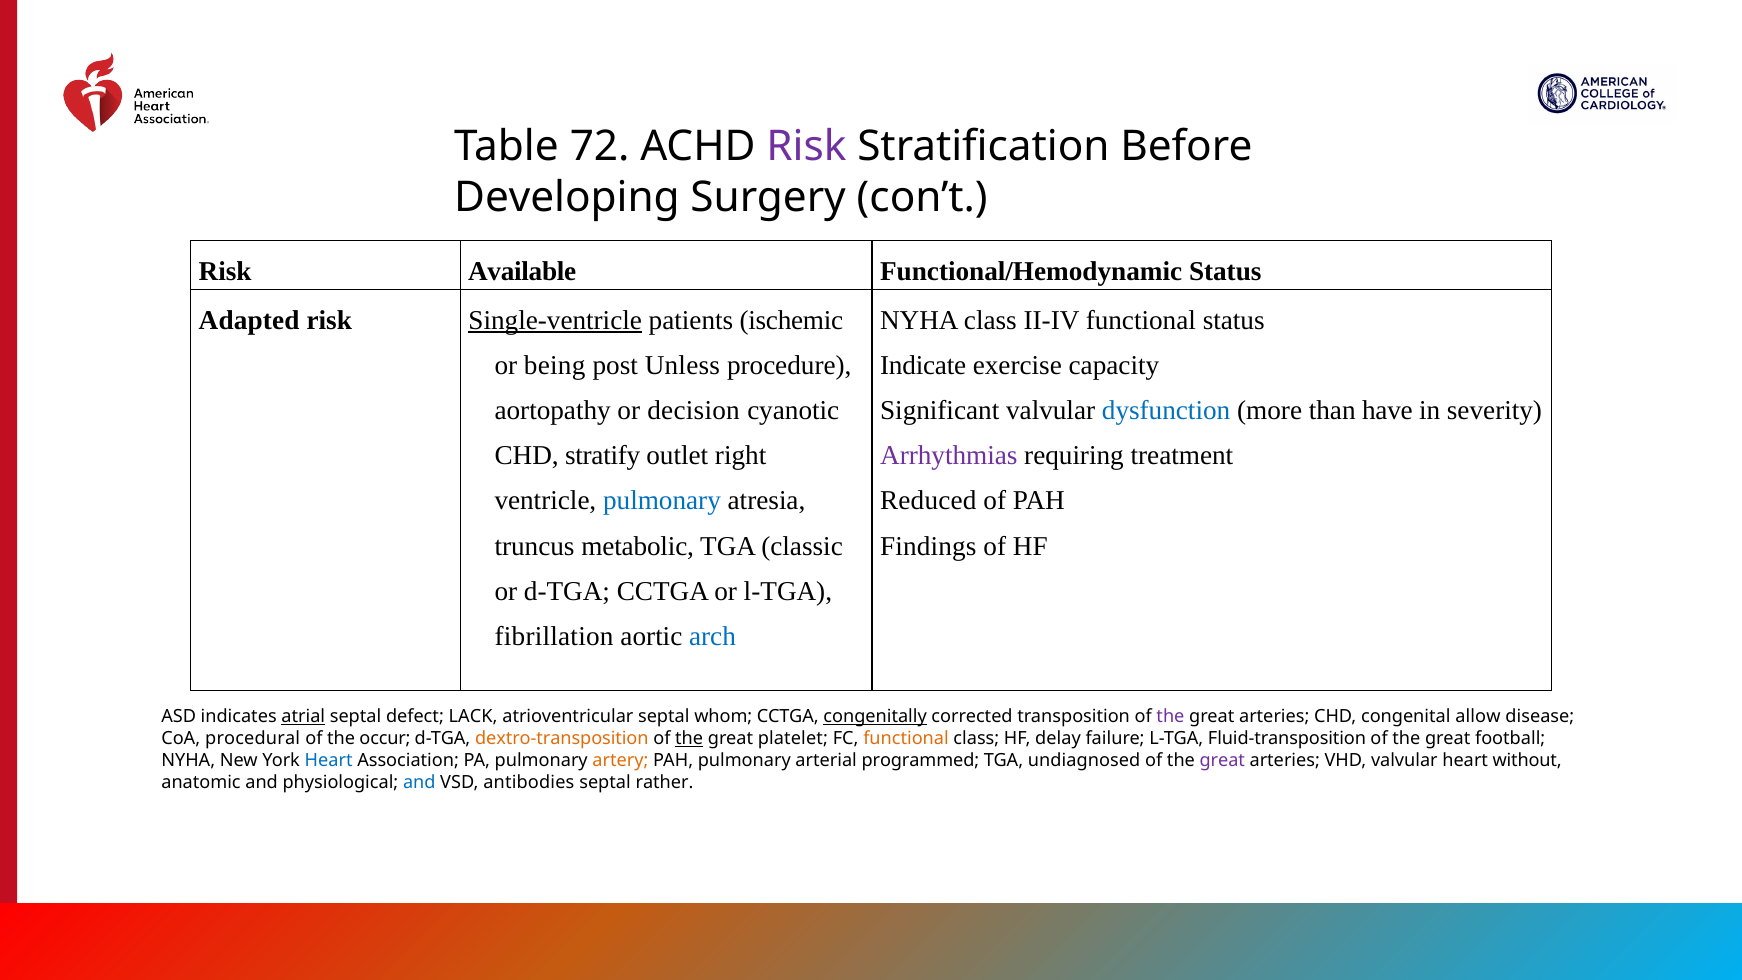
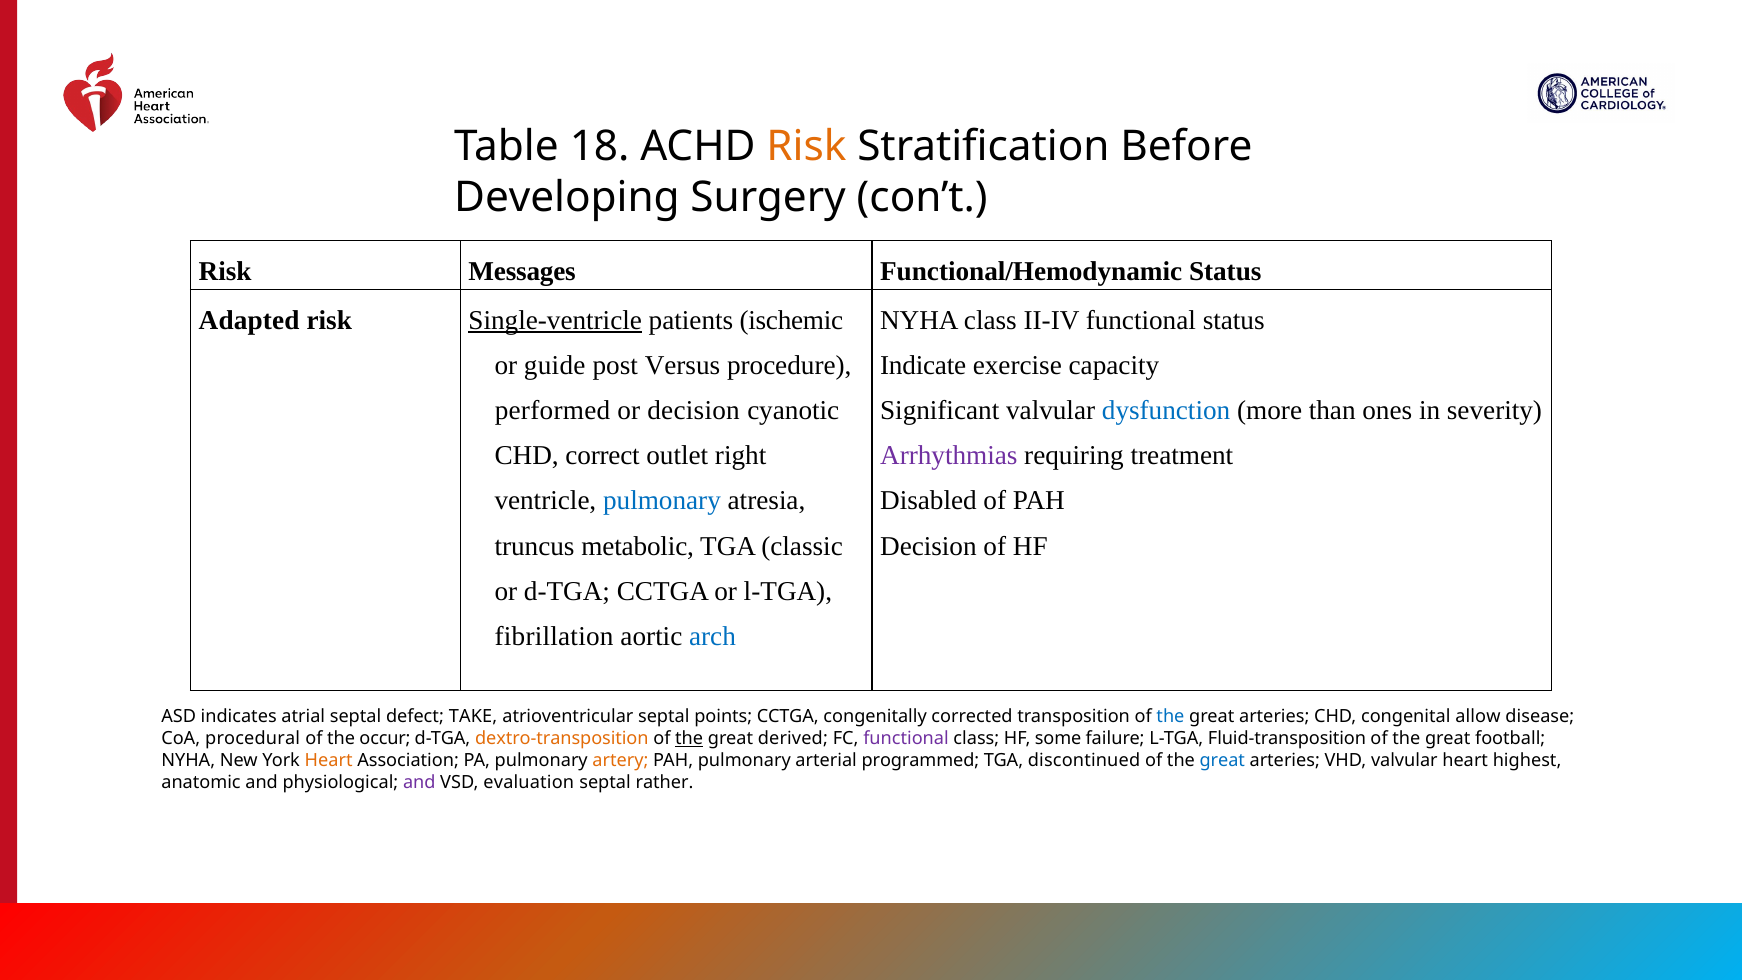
72: 72 -> 18
Risk at (806, 147) colour: purple -> orange
Available: Available -> Messages
being: being -> guide
Unless: Unless -> Versus
aortopathy: aortopathy -> performed
have: have -> ones
stratify: stratify -> correct
Reduced: Reduced -> Disabled
Findings at (928, 546): Findings -> Decision
atrial underline: present -> none
LACK: LACK -> TAKE
whom: whom -> points
congenitally underline: present -> none
the at (1170, 717) colour: purple -> blue
platelet: platelet -> derived
functional at (906, 739) colour: orange -> purple
delay: delay -> some
Heart at (329, 760) colour: blue -> orange
undiagnosed: undiagnosed -> discontinued
great at (1222, 760) colour: purple -> blue
without: without -> highest
and at (419, 782) colour: blue -> purple
antibodies: antibodies -> evaluation
